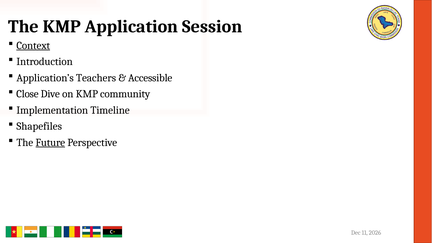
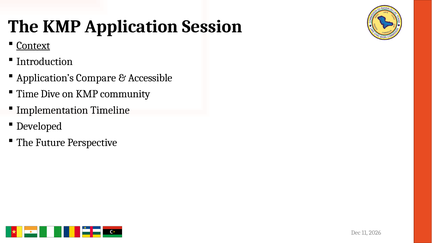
Teachers: Teachers -> Compare
Close: Close -> Time
Shapefiles: Shapefiles -> Developed
Future underline: present -> none
